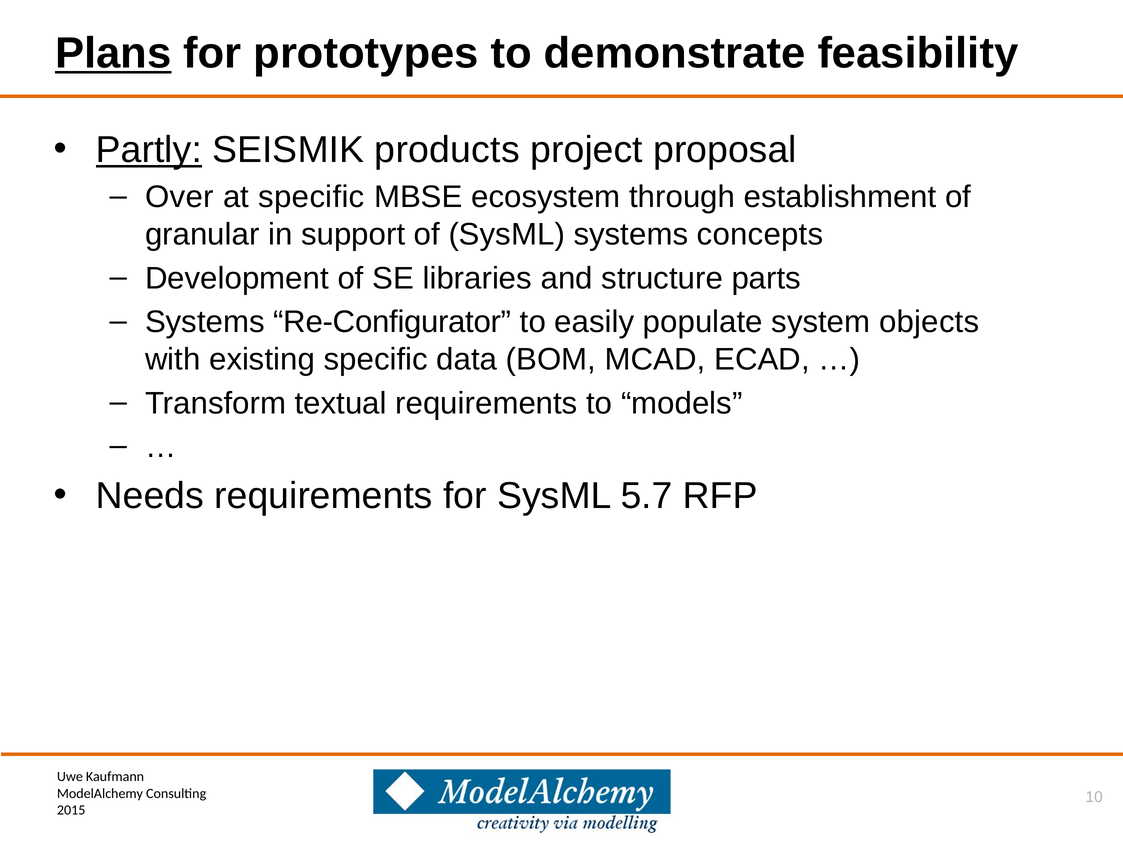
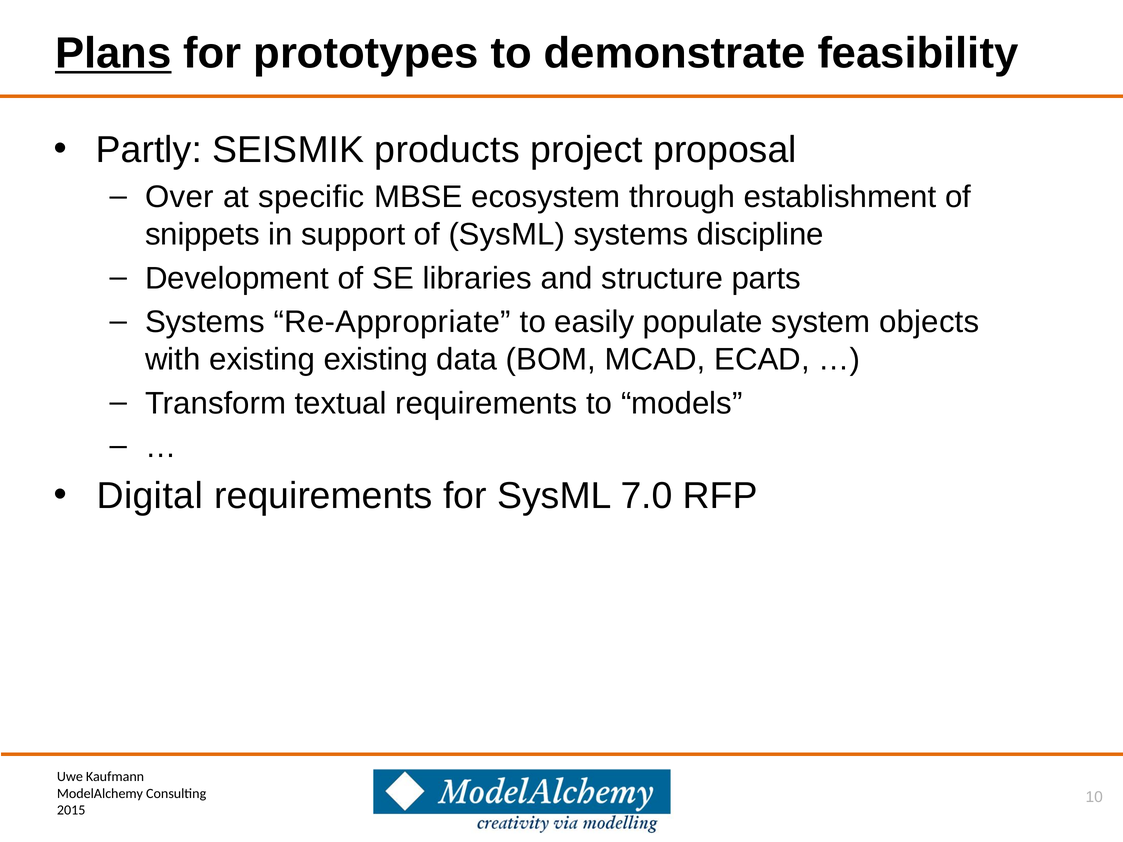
Partly underline: present -> none
granular: granular -> snippets
concepts: concepts -> discipline
Re-Configurator: Re-Configurator -> Re-Appropriate
existing specific: specific -> existing
Needs: Needs -> Digital
5.7: 5.7 -> 7.0
